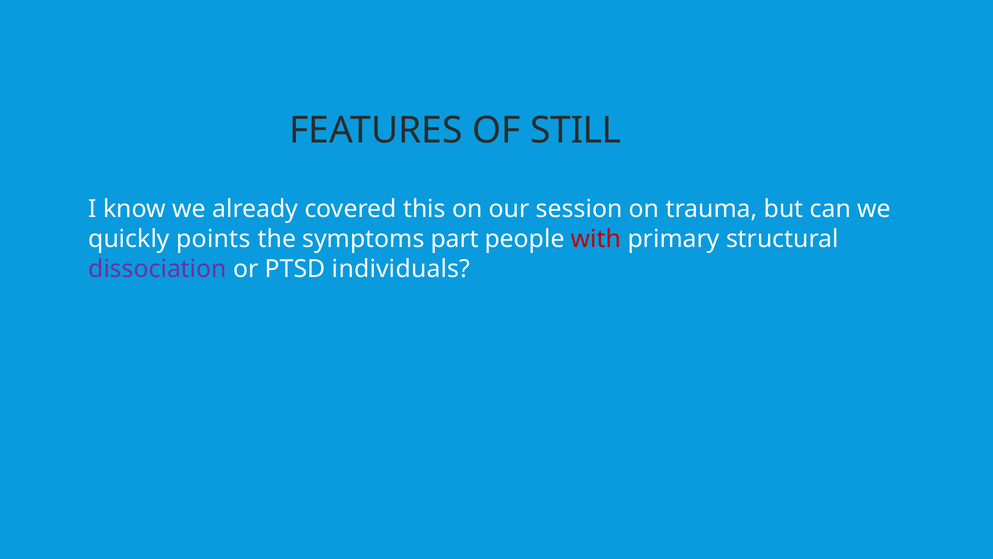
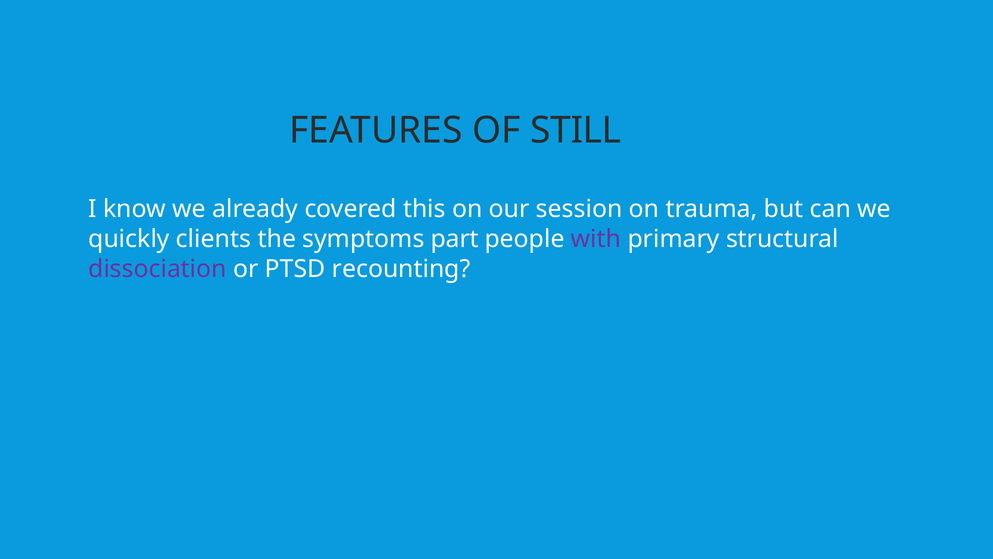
points: points -> clients
with colour: red -> purple
individuals: individuals -> recounting
